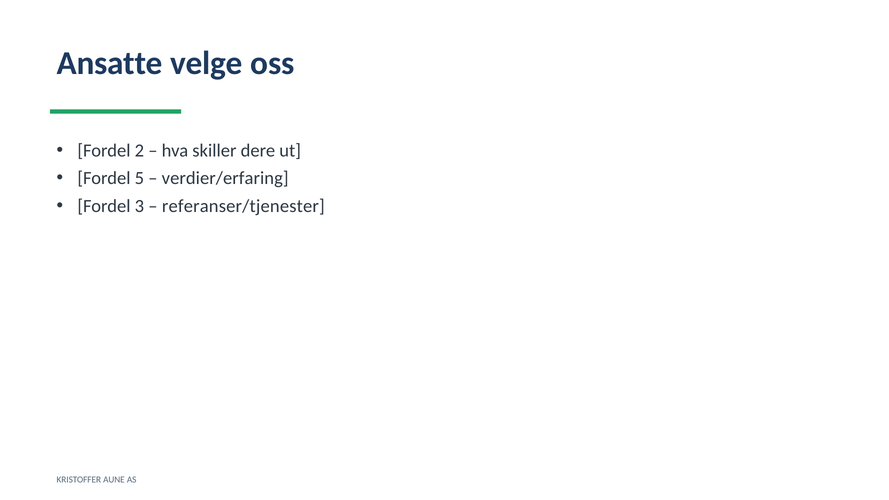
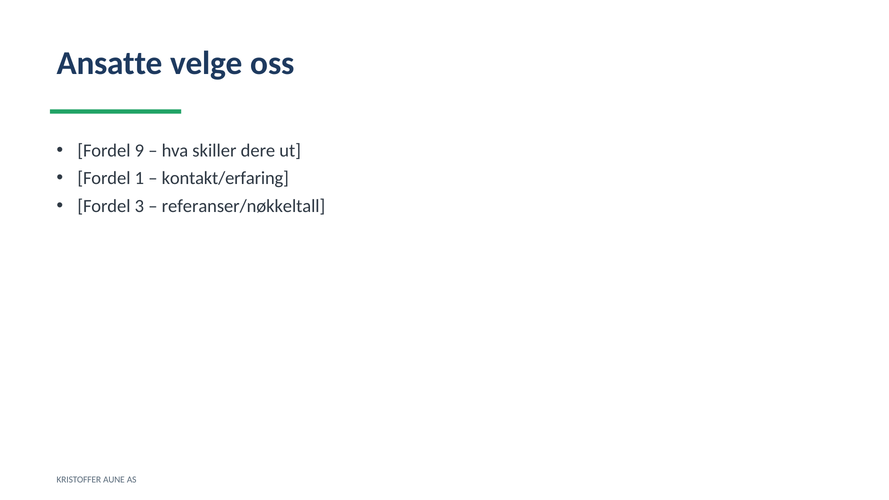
2: 2 -> 9
5: 5 -> 1
verdier/erfaring: verdier/erfaring -> kontakt/erfaring
referanser/tjenester: referanser/tjenester -> referanser/nøkkeltall
